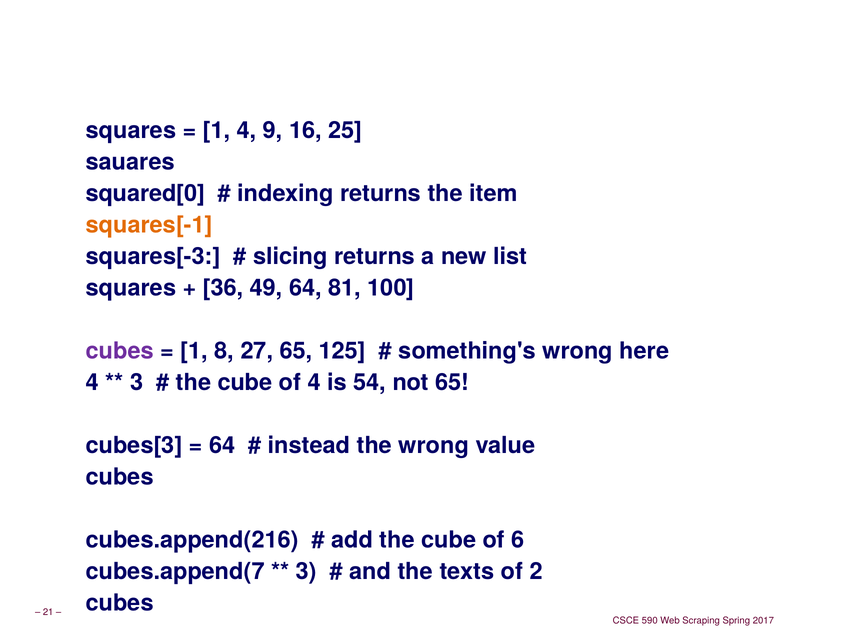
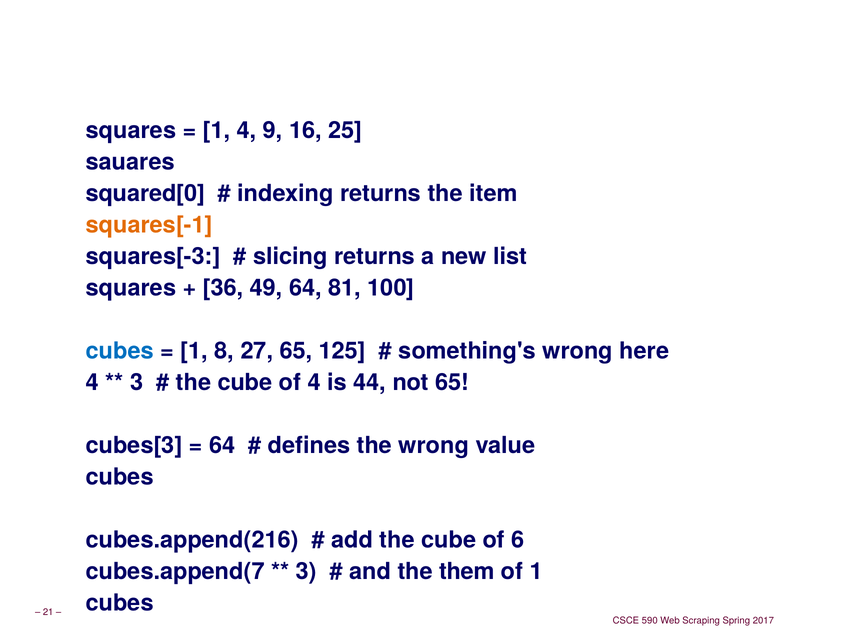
cubes at (120, 351) colour: purple -> blue
54: 54 -> 44
instead: instead -> defines
texts: texts -> them
of 2: 2 -> 1
